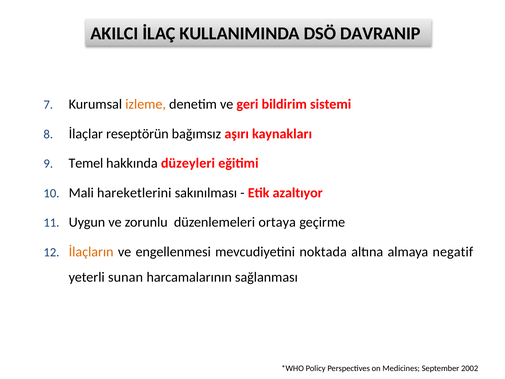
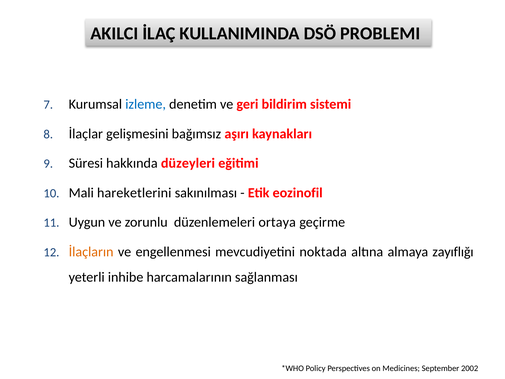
DAVRANIP: DAVRANIP -> PROBLEMI
izleme colour: orange -> blue
reseptörün: reseptörün -> gelişmesini
Temel: Temel -> Süresi
azaltıyor: azaltıyor -> eozinofil
negatif: negatif -> zayıflığı
sunan: sunan -> inhibe
